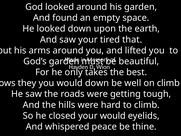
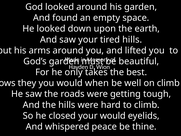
tired that: that -> hills
would down: down -> when
